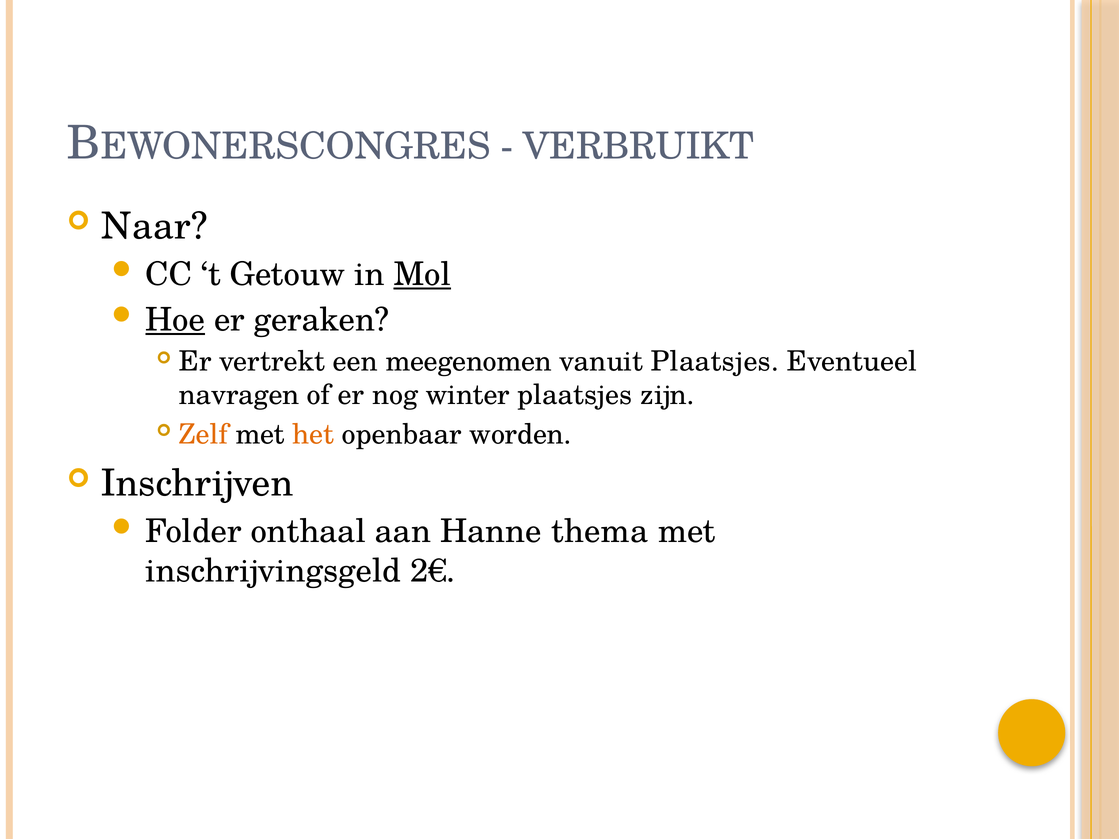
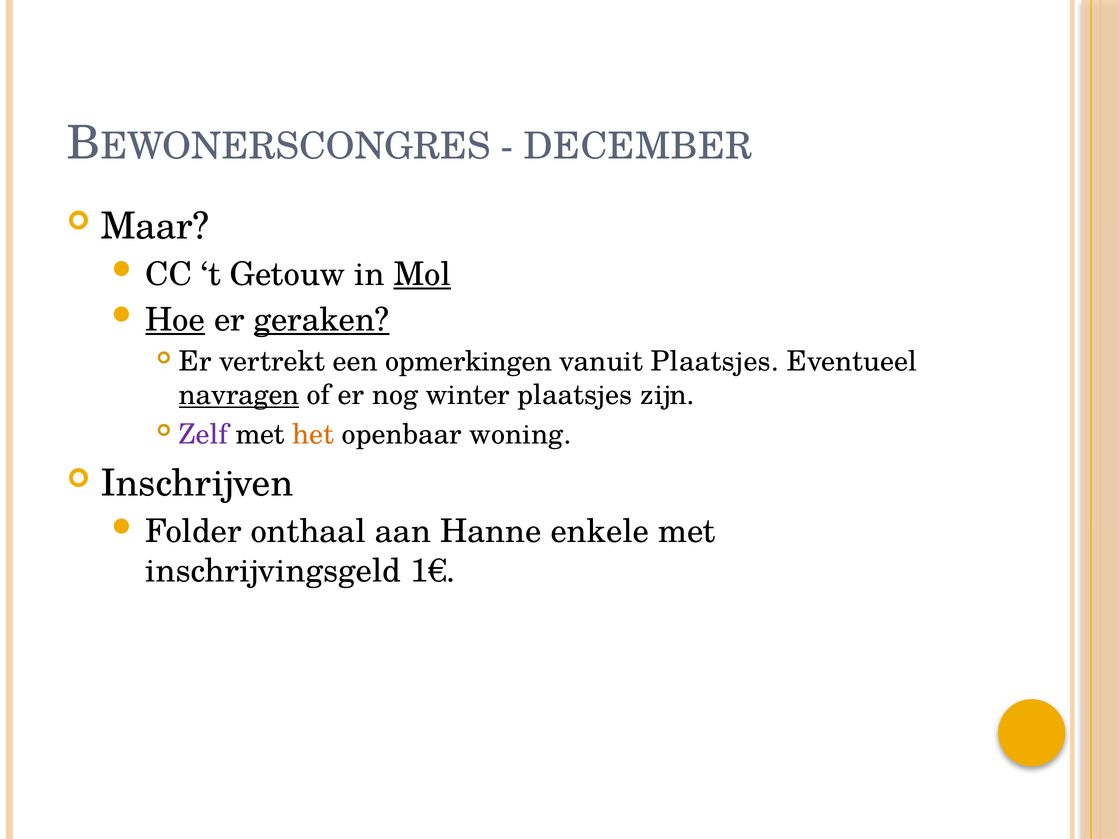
VERBRUIKT: VERBRUIKT -> DECEMBER
Naar: Naar -> Maar
geraken underline: none -> present
meegenomen: meegenomen -> opmerkingen
navragen underline: none -> present
Zelf colour: orange -> purple
worden: worden -> woning
thema: thema -> enkele
2€: 2€ -> 1€
